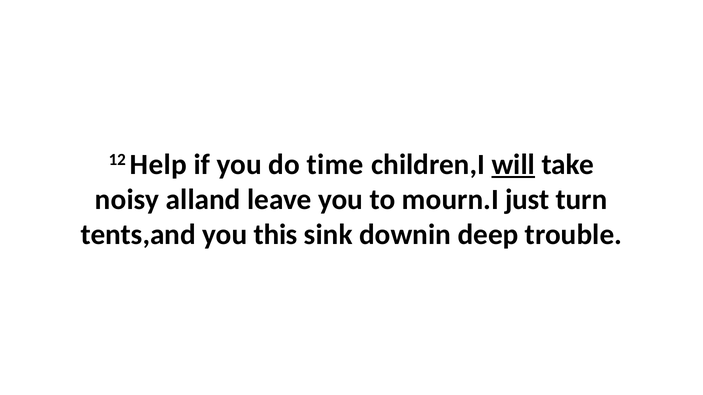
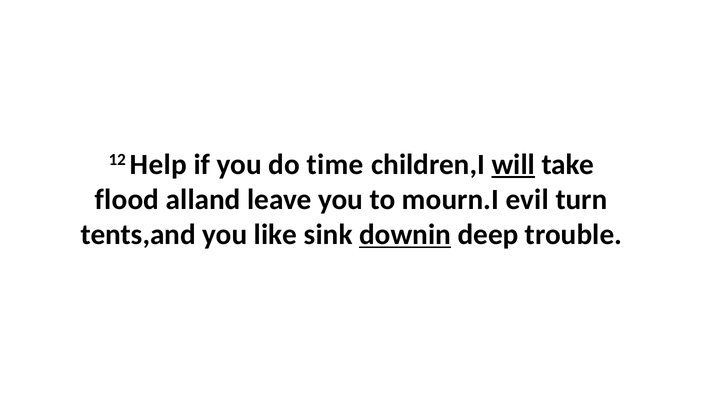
noisy: noisy -> flood
just: just -> evil
this: this -> like
downin underline: none -> present
